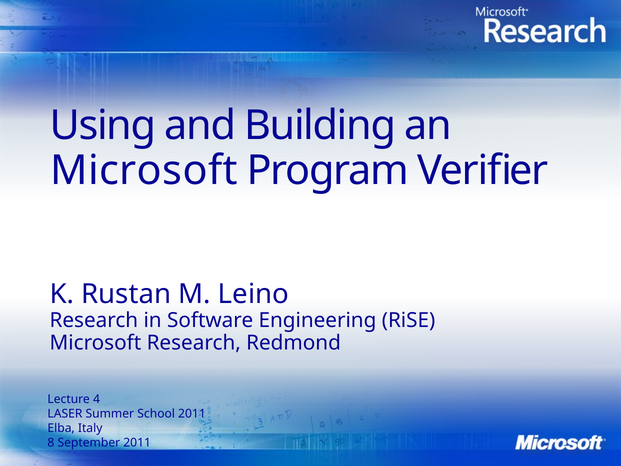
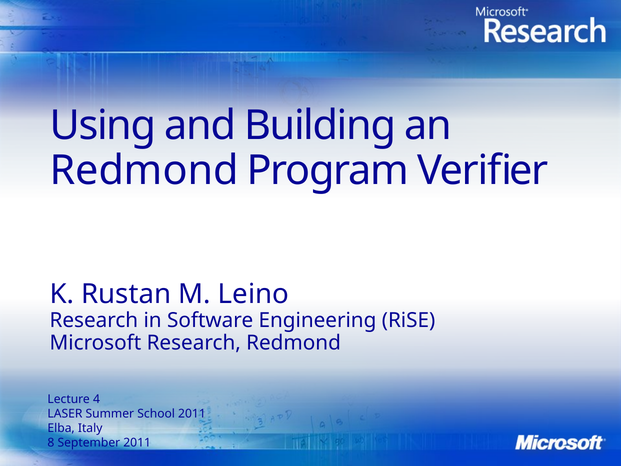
Microsoft at (144, 170): Microsoft -> Redmond
